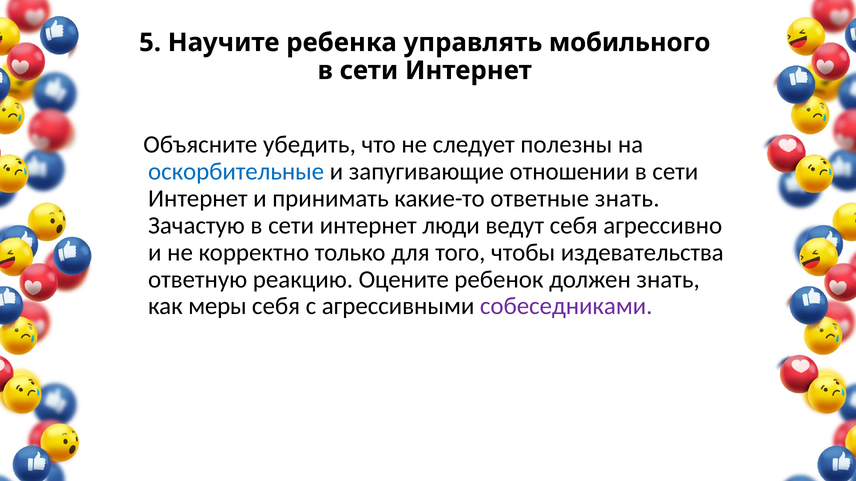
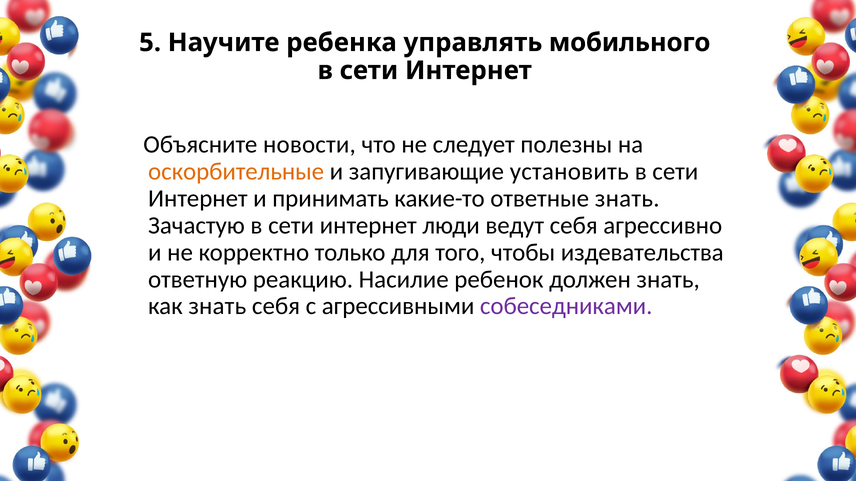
убедить: убедить -> новости
оскорбительные colour: blue -> orange
отношении: отношении -> установить
Оцените: Оцените -> Насилие
как меры: меры -> знать
